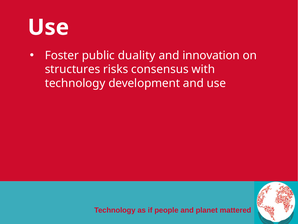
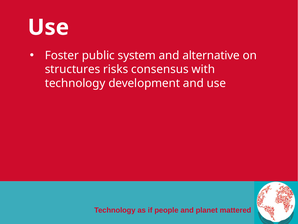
duality: duality -> system
innovation: innovation -> alternative
